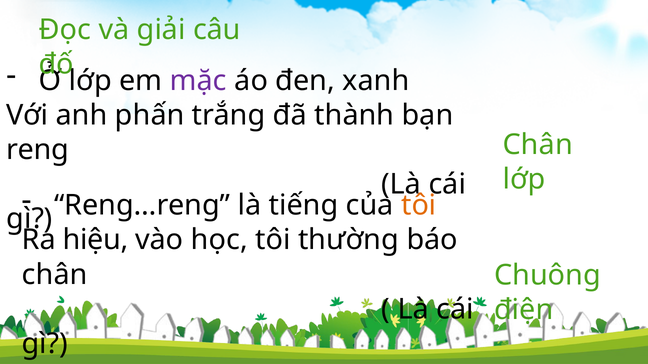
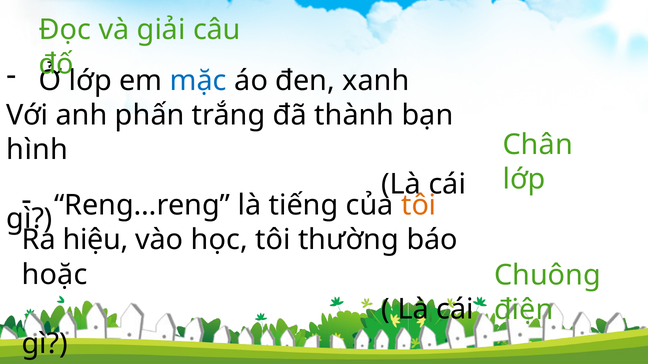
mặc colour: purple -> blue
reng: reng -> hình
chân at (55, 275): chân -> hoặc
